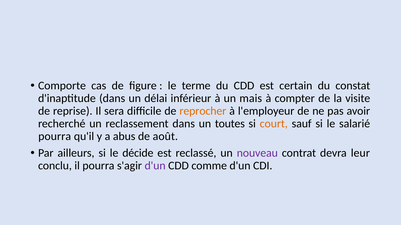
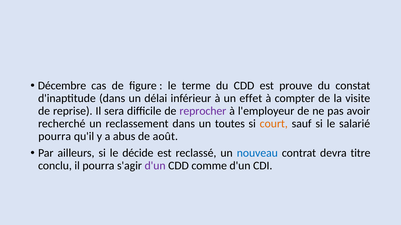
Comporte: Comporte -> Décembre
certain: certain -> prouve
mais: mais -> effet
reprocher colour: orange -> purple
nouveau colour: purple -> blue
leur: leur -> titre
